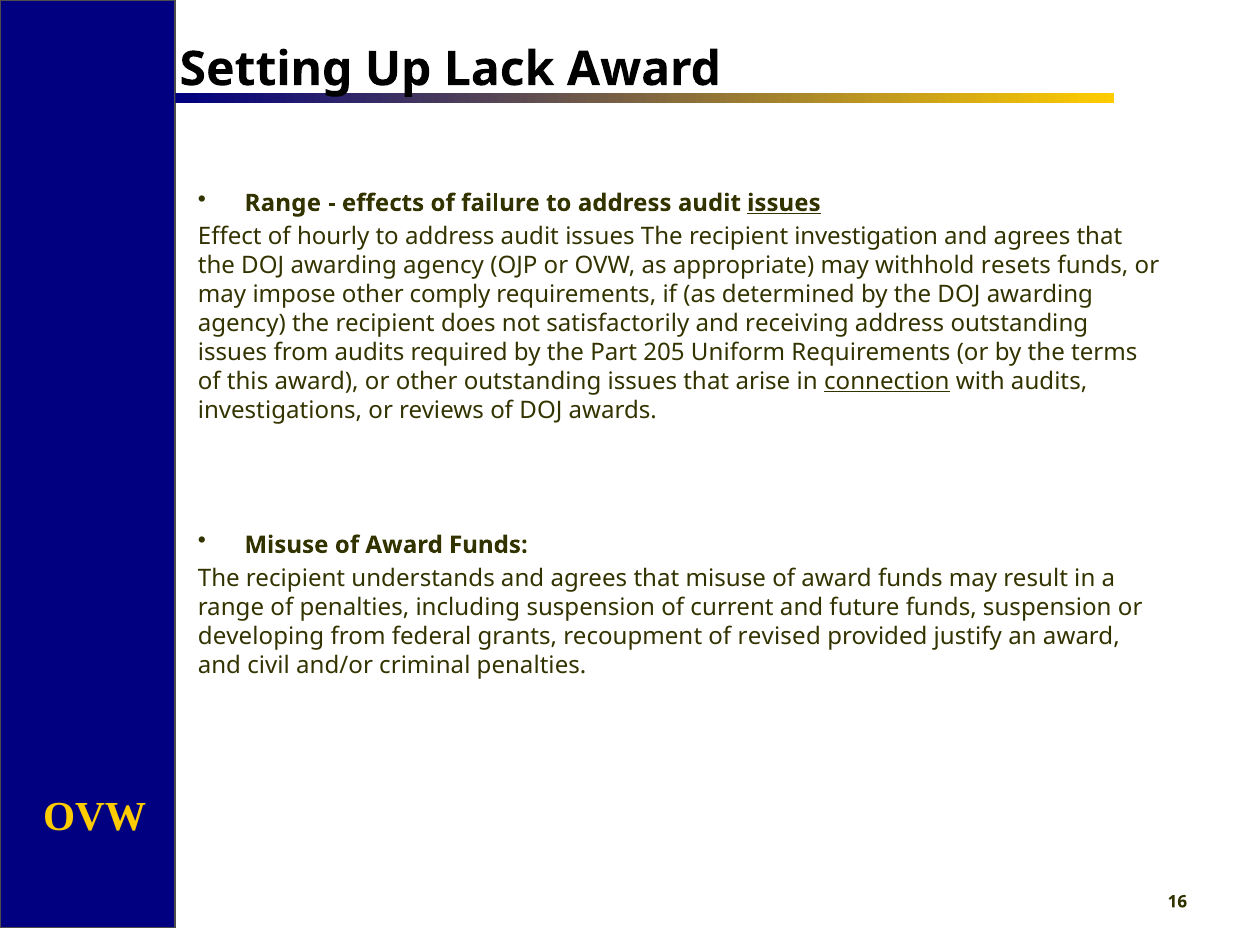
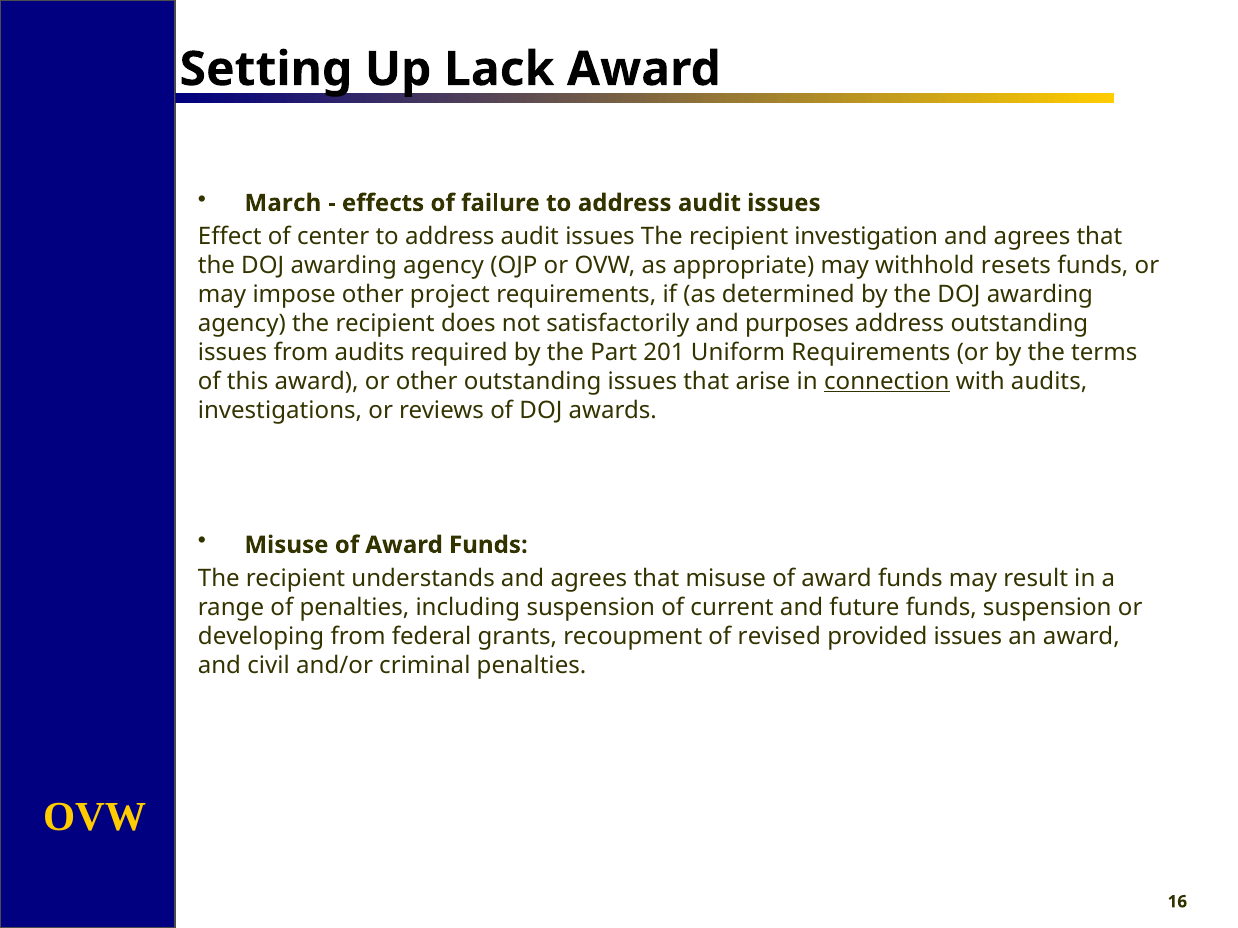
Range at (283, 203): Range -> March
issues at (784, 203) underline: present -> none
hourly: hourly -> center
comply: comply -> project
receiving: receiving -> purposes
205: 205 -> 201
provided justify: justify -> issues
